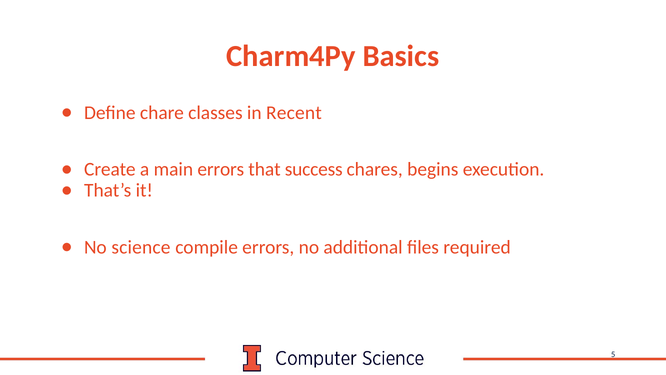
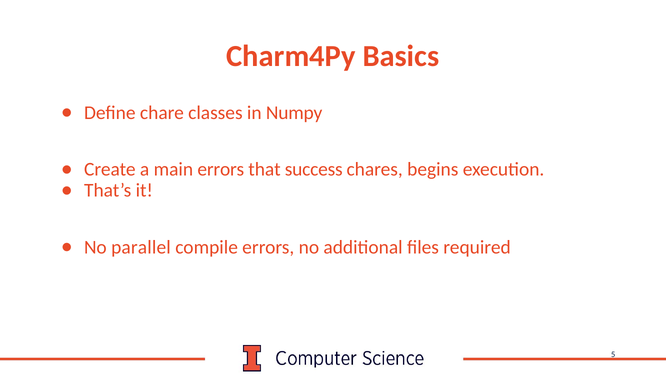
Recent: Recent -> Numpy
science: science -> parallel
